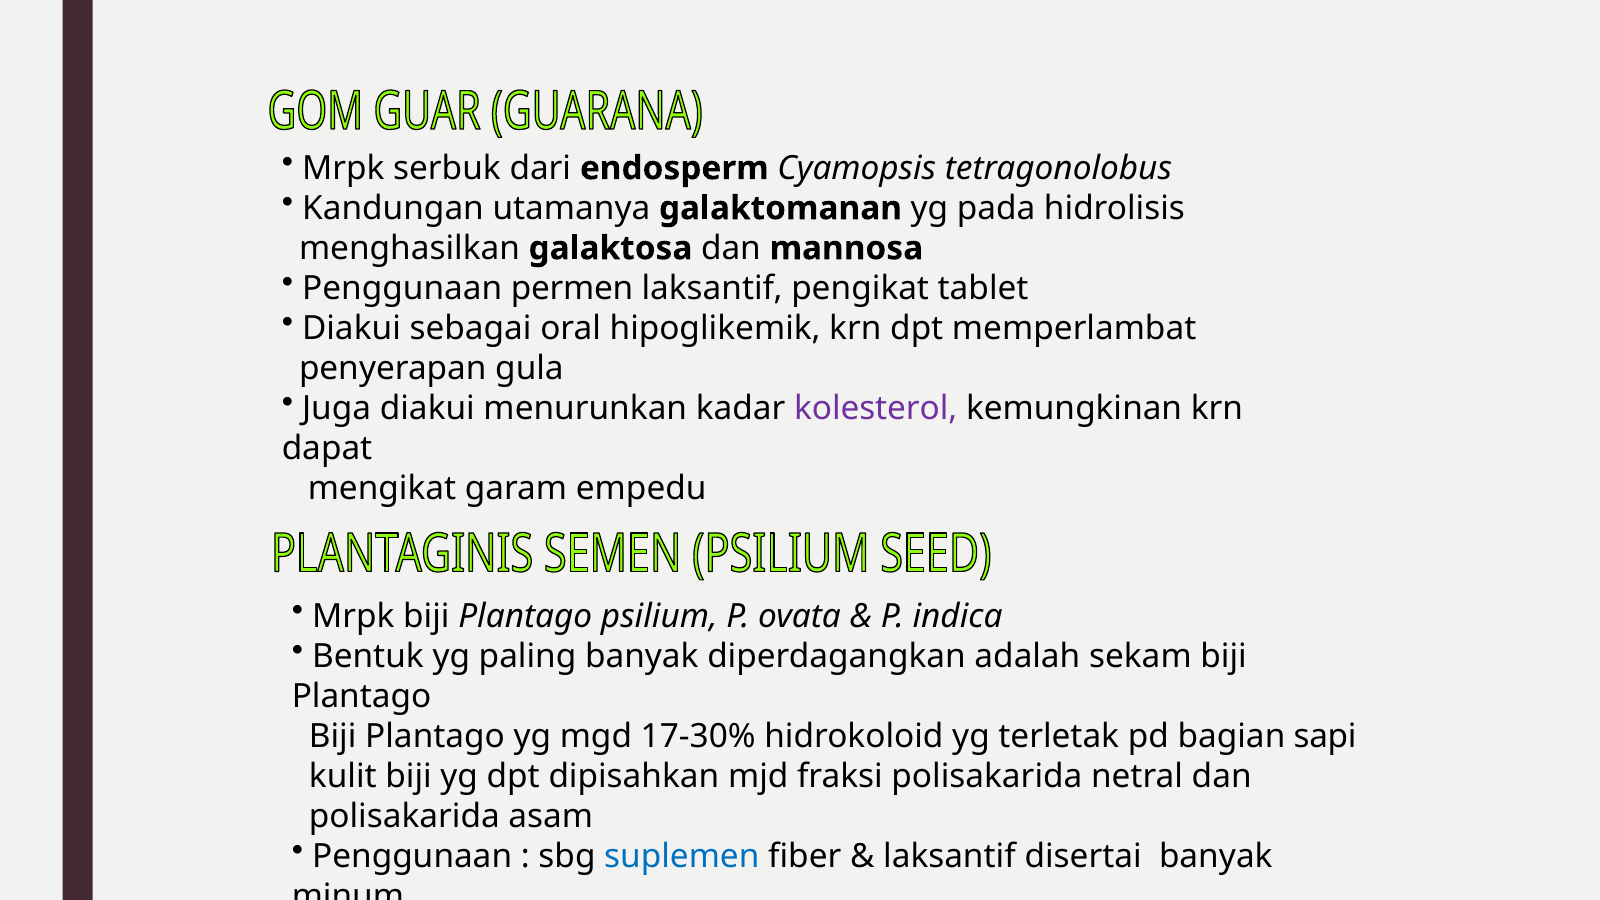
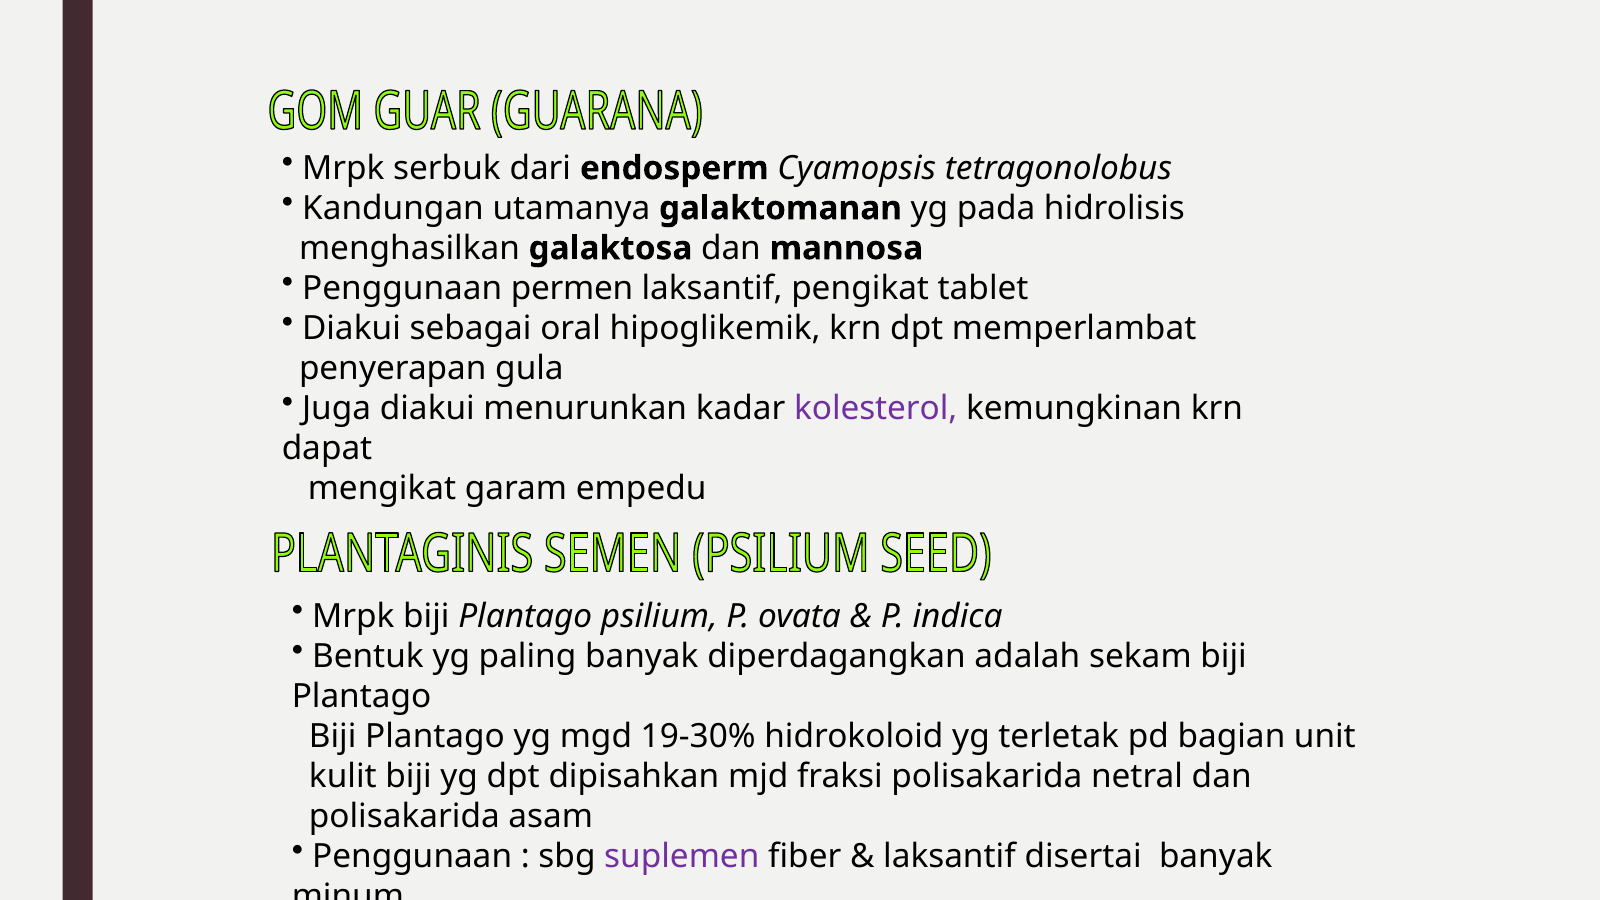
17-30%: 17-30% -> 19-30%
sapi: sapi -> unit
suplemen colour: blue -> purple
